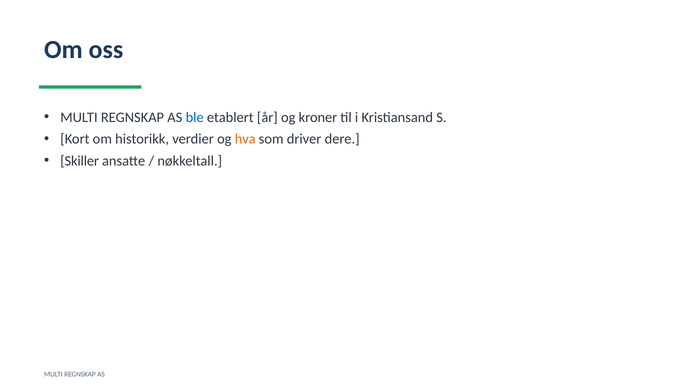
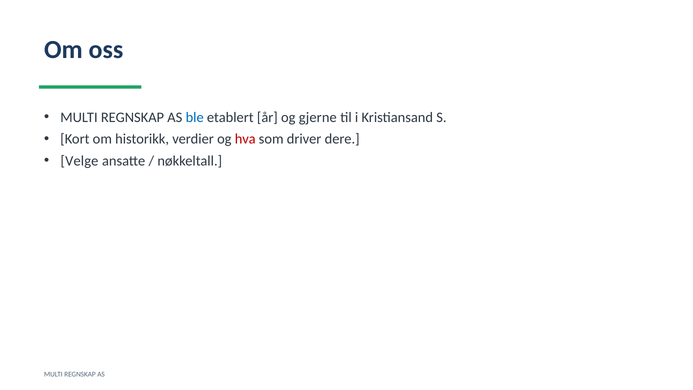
kroner: kroner -> gjerne
hva colour: orange -> red
Skiller: Skiller -> Velge
